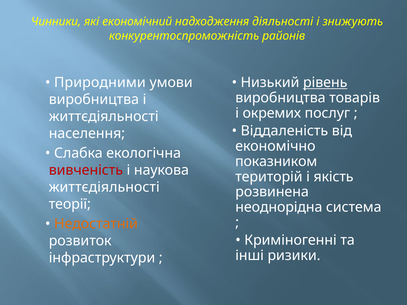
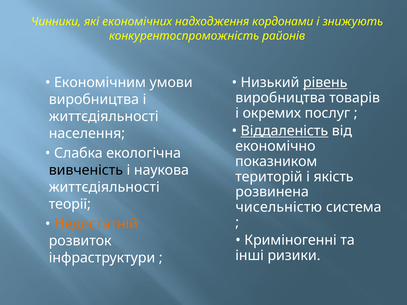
економічний: економічний -> економічних
діяльності: діяльності -> кордонами
Природними: Природними -> Економічним
Віддаленість underline: none -> present
вивченість colour: red -> black
неоднорідна: неоднорідна -> чисельністю
